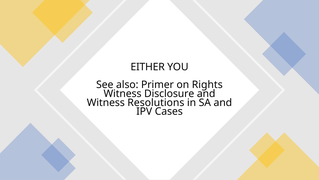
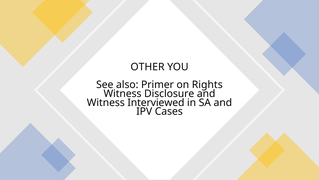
EITHER: EITHER -> OTHER
Resolutions: Resolutions -> Interviewed
